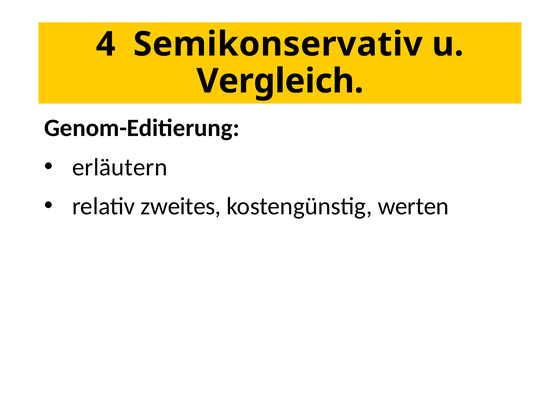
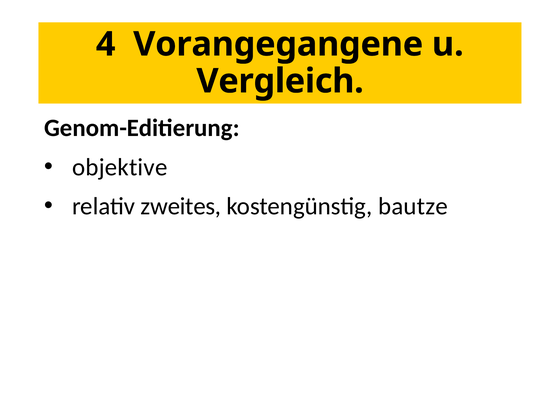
Semikonservativ: Semikonservativ -> Vorangegangene
erläutern: erläutern -> objektive
werten: werten -> bautze
